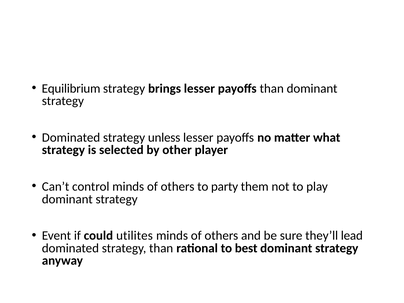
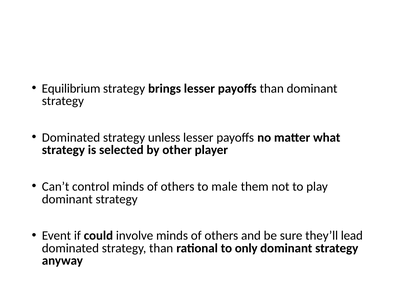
party: party -> male
utilites: utilites -> involve
best: best -> only
